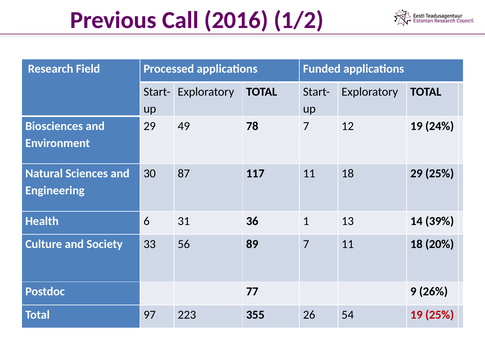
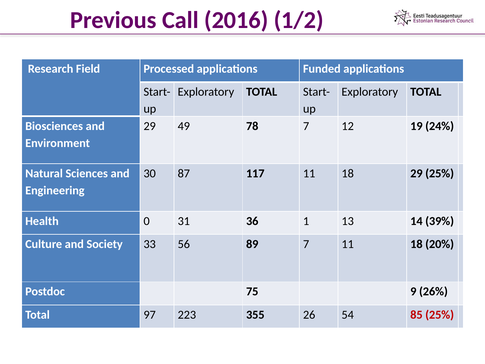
6: 6 -> 0
77: 77 -> 75
54 19: 19 -> 85
